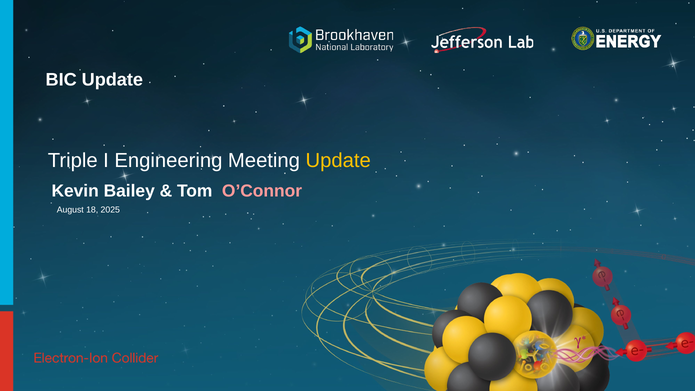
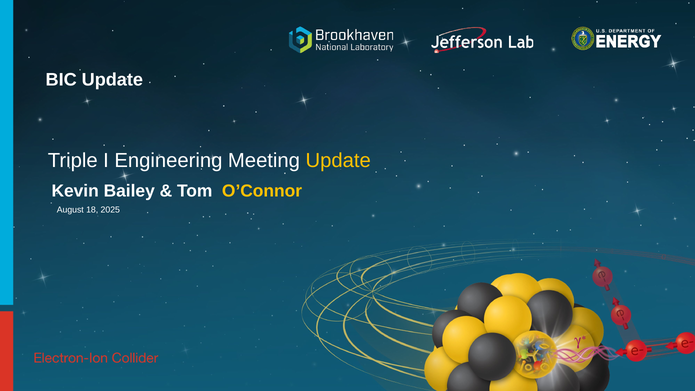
O’Connor colour: pink -> yellow
